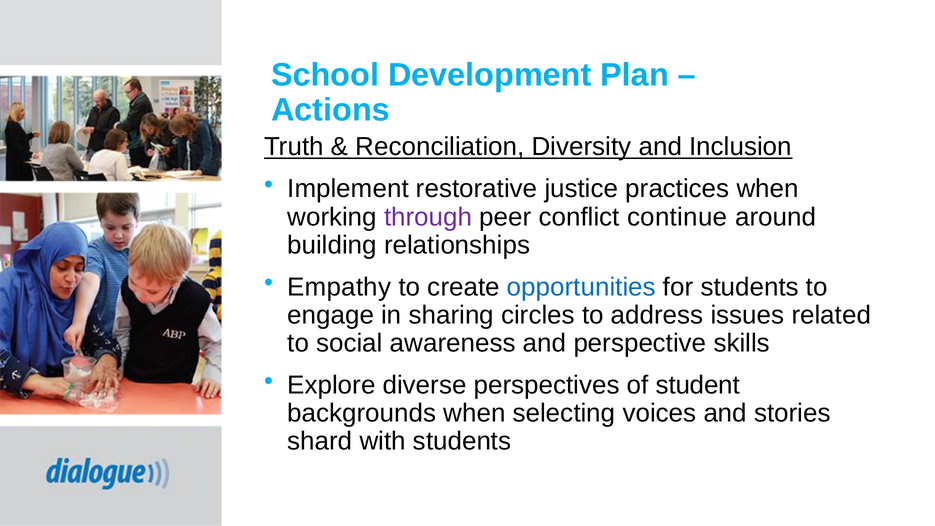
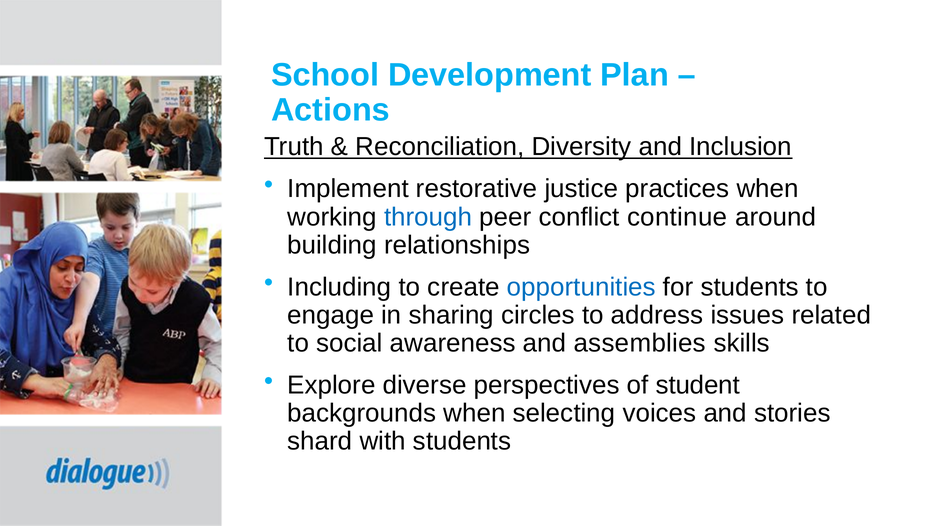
through colour: purple -> blue
Empathy: Empathy -> Including
perspective: perspective -> assemblies
